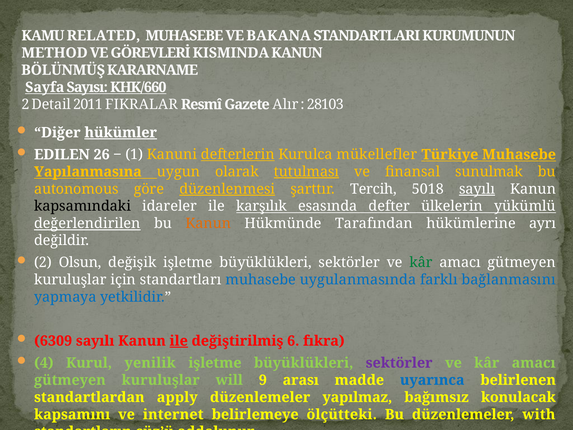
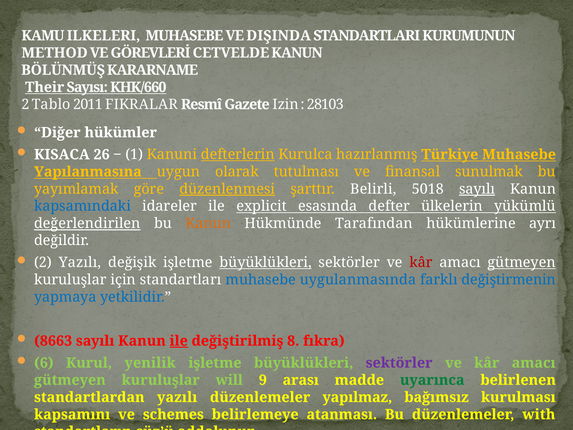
RELATED: RELATED -> ILKELERI
BAKANA: BAKANA -> DIŞINDA
KISMINDA: KISMINDA -> CETVELDE
Sayfa: Sayfa -> Their
Detail: Detail -> Tablo
Alır: Alır -> Izin
hükümler underline: present -> none
EDILEN: EDILEN -> KISACA
mükellefler: mükellefler -> hazırlanmış
tutulması underline: present -> none
autonomous: autonomous -> yayımlamak
Tercih: Tercih -> Belirli
kapsamındaki colour: black -> blue
karşılık: karşılık -> explicit
2 Olsun: Olsun -> Yazılı
büyüklükleri at (266, 262) underline: none -> present
kâr at (421, 262) colour: green -> red
gütmeyen at (522, 262) underline: none -> present
bağlanmasını: bağlanmasını -> değiştirmenin
6309: 6309 -> 8663
6: 6 -> 8
4: 4 -> 6
uyarınca colour: blue -> green
standartlardan apply: apply -> yazılı
konulacak: konulacak -> kurulması
internet: internet -> schemes
ölçütteki: ölçütteki -> atanması
